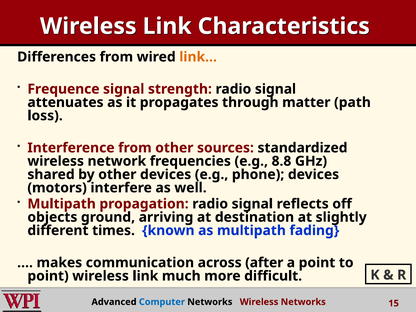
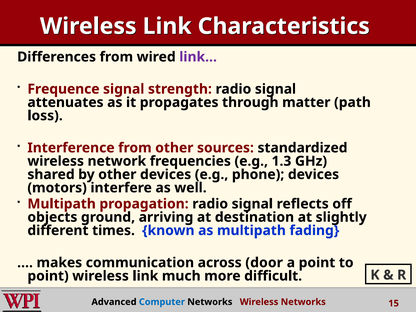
link… colour: orange -> purple
8.8: 8.8 -> 1.3
after: after -> door
